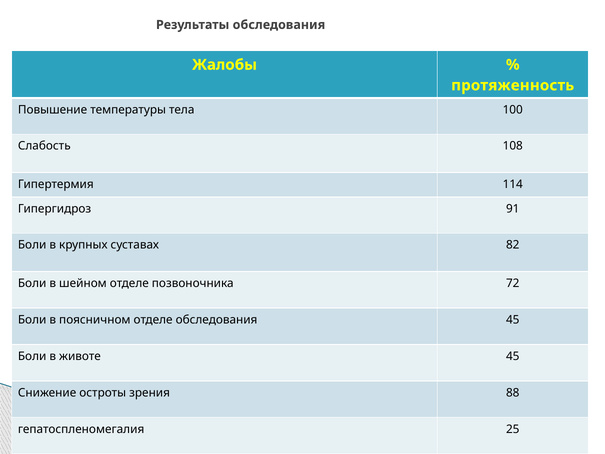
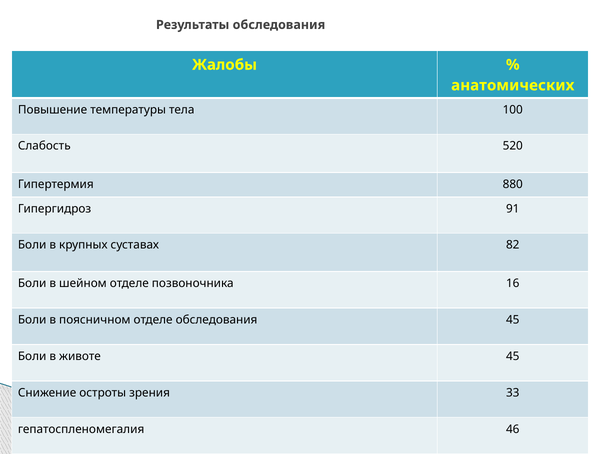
протяженность: протяженность -> анатомических
108: 108 -> 520
114: 114 -> 880
72: 72 -> 16
88: 88 -> 33
25: 25 -> 46
